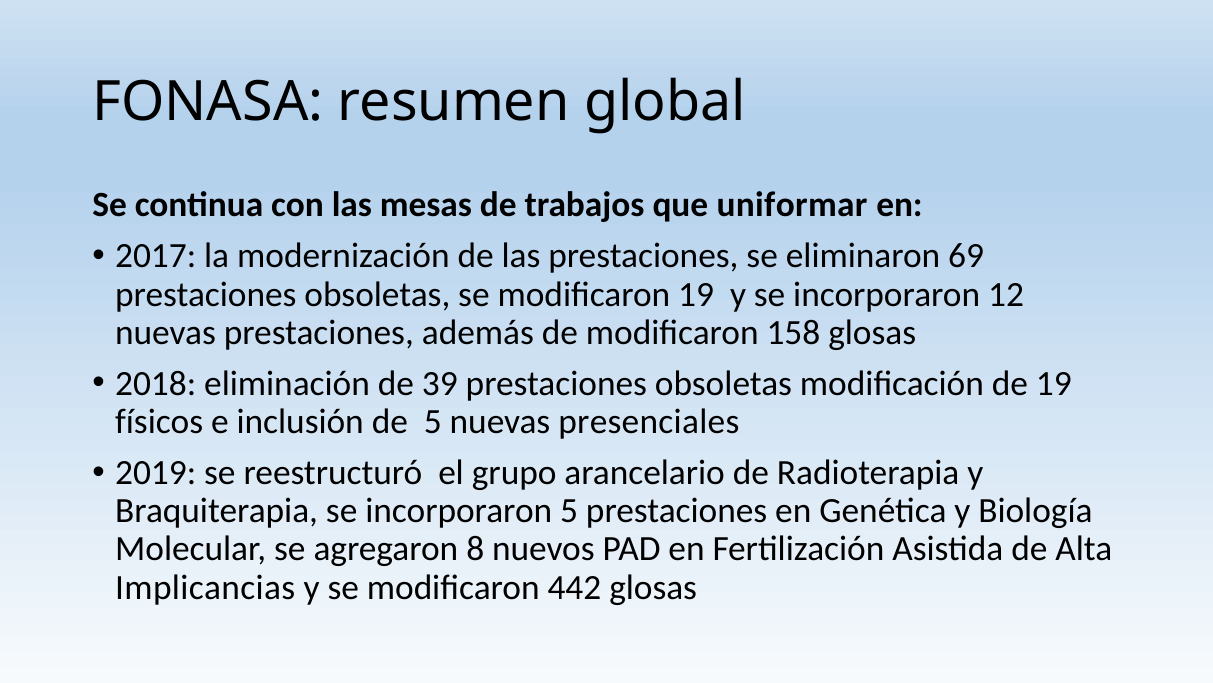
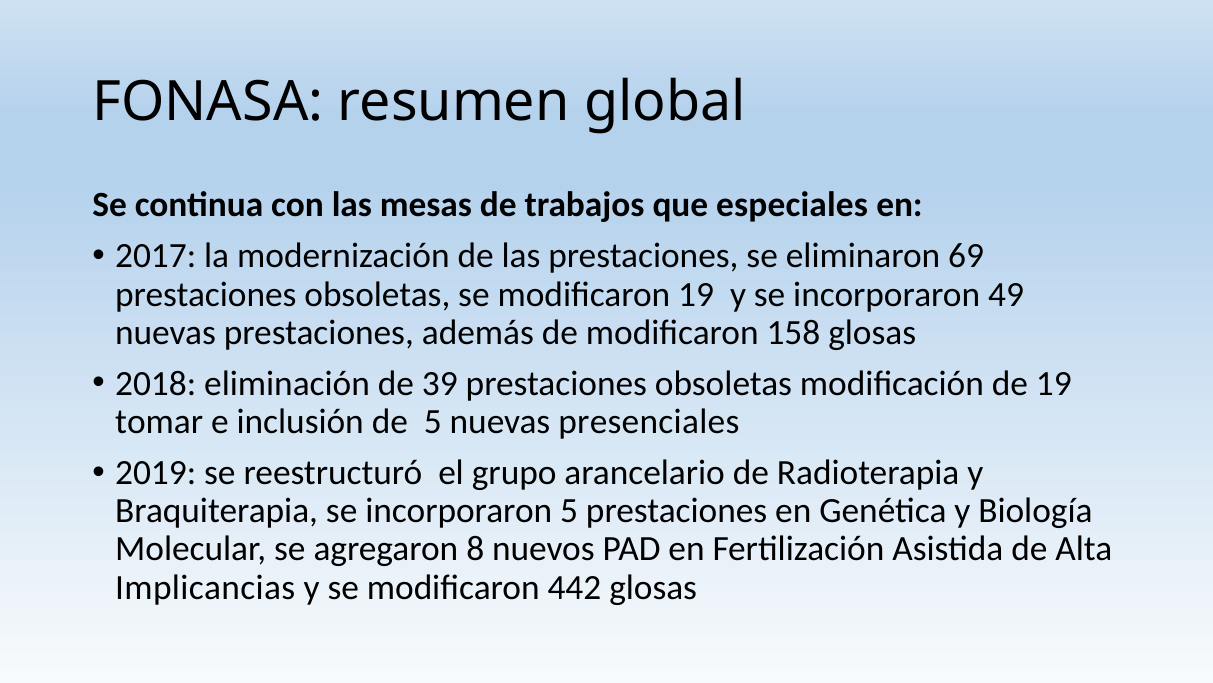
uniformar: uniformar -> especiales
12: 12 -> 49
físicos: físicos -> tomar
